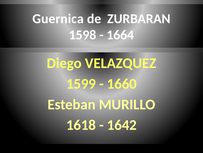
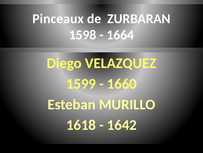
Guernica: Guernica -> Pinceaux
